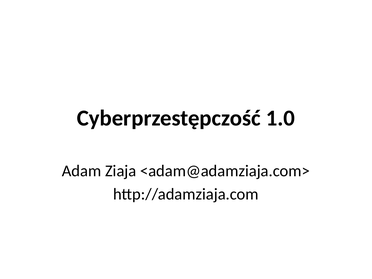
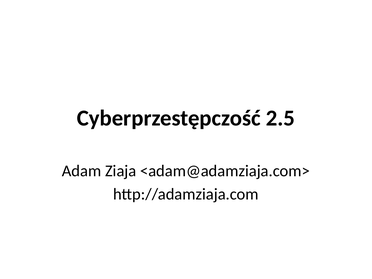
1.0: 1.0 -> 2.5
